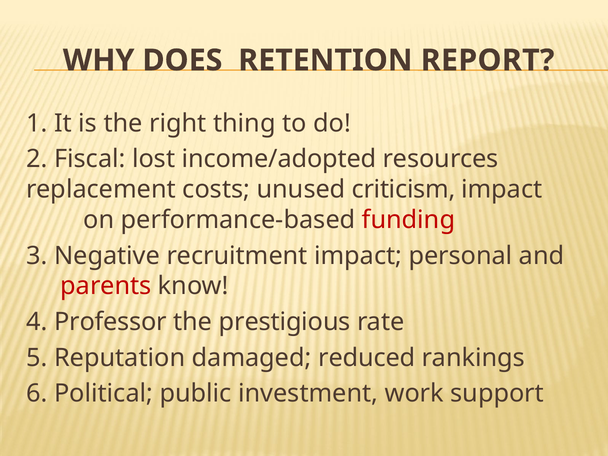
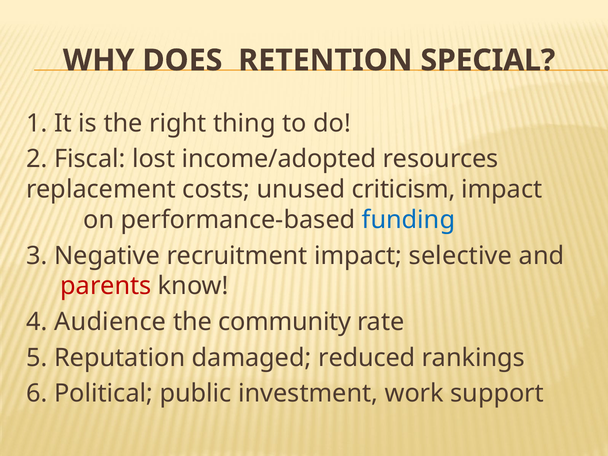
REPORT: REPORT -> SPECIAL
funding colour: red -> blue
personal: personal -> selective
Professor: Professor -> Audience
prestigious: prestigious -> community
